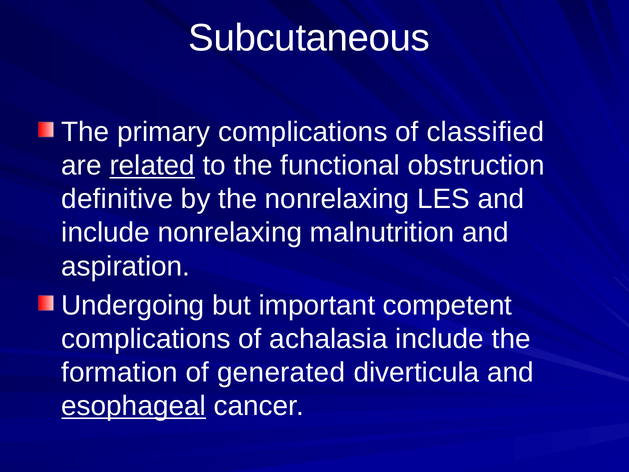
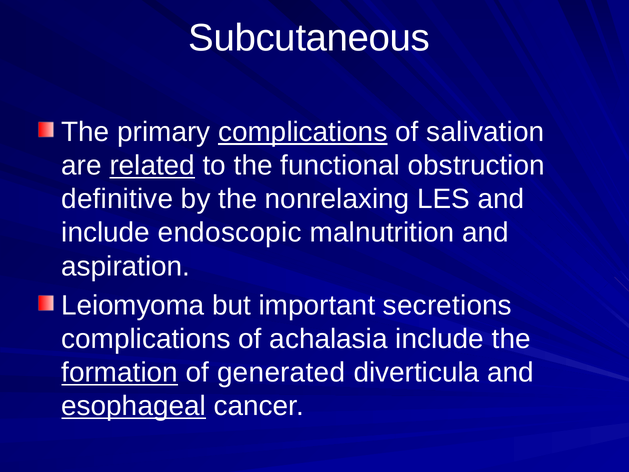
complications at (303, 132) underline: none -> present
classified: classified -> salivation
include nonrelaxing: nonrelaxing -> endoscopic
Undergoing: Undergoing -> Leiomyoma
competent: competent -> secretions
formation underline: none -> present
